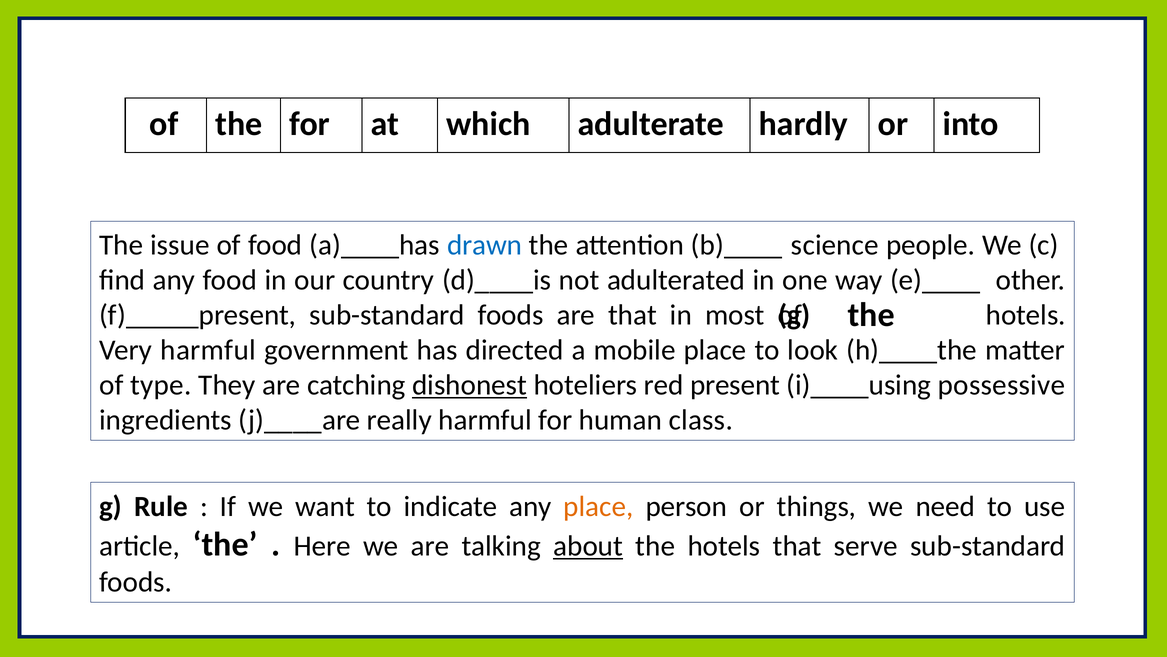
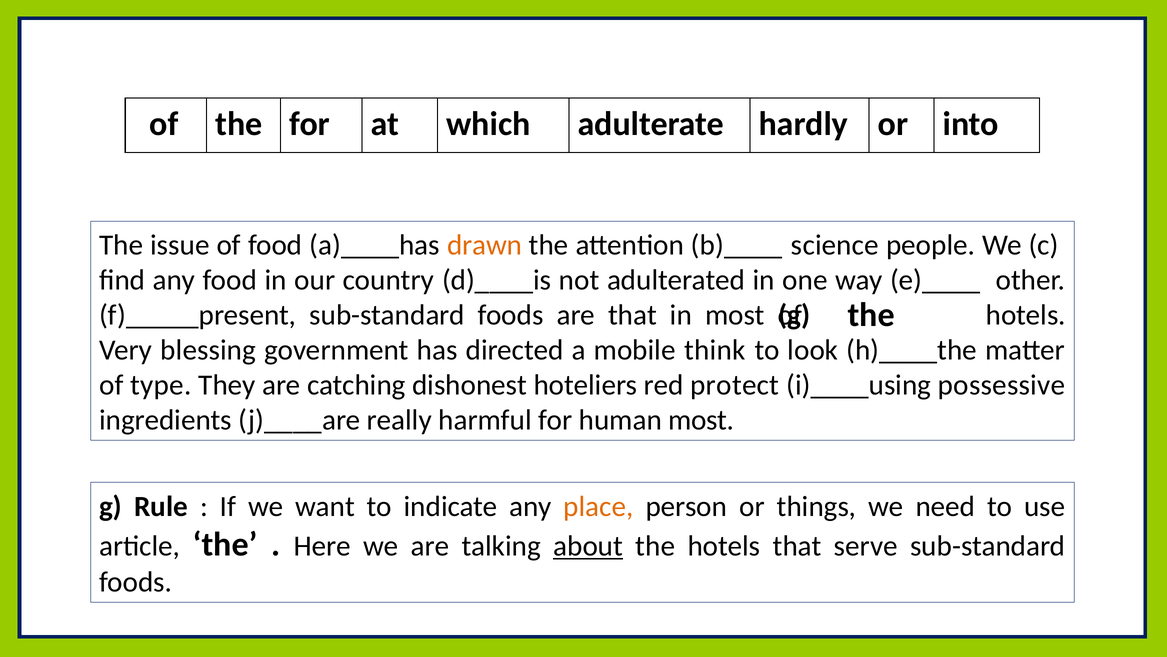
drawn colour: blue -> orange
Very harmful: harmful -> blessing
mobile place: place -> think
dishonest underline: present -> none
present: present -> protect
human class: class -> most
